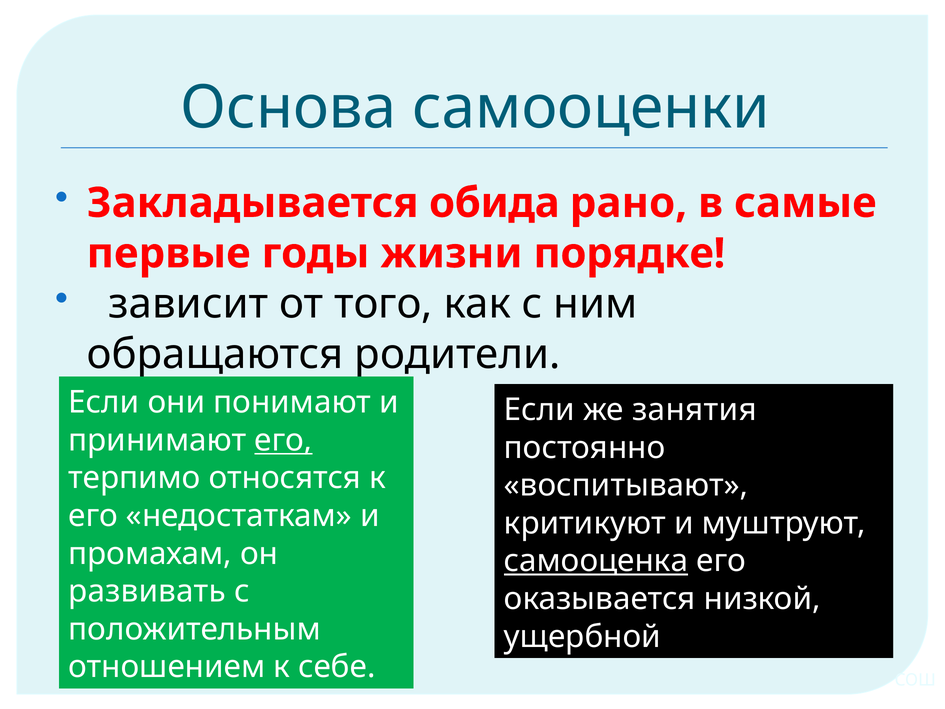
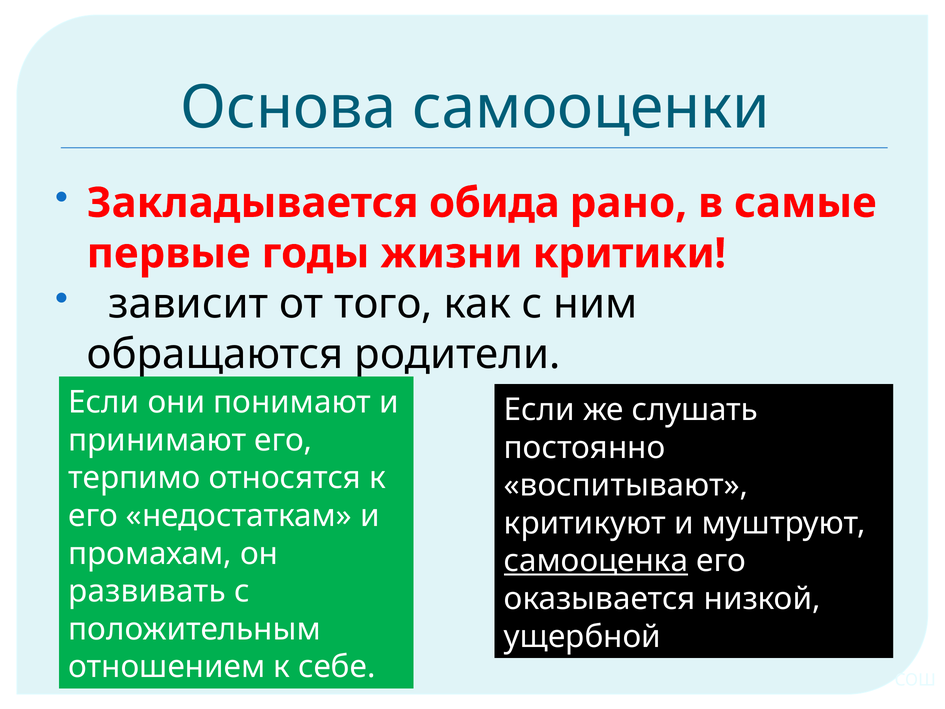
порядке: порядке -> критики
занятия: занятия -> слушать
его at (283, 440) underline: present -> none
